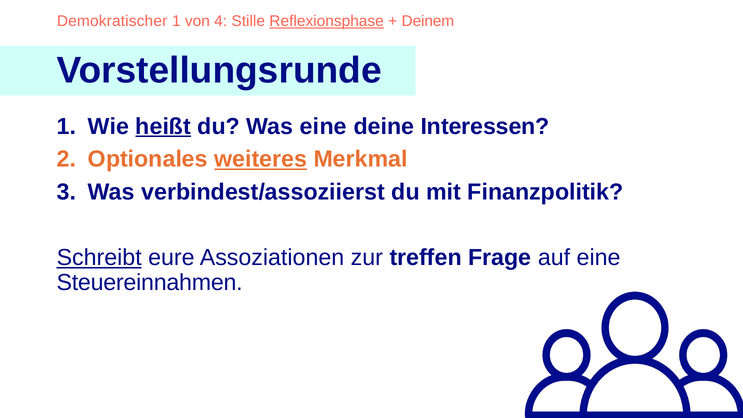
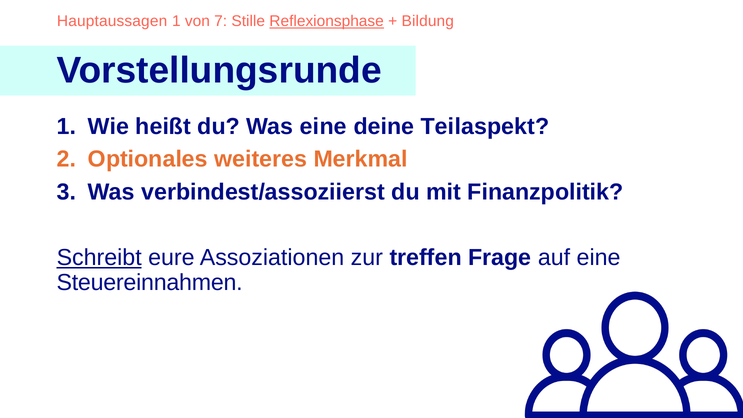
Demokratischer: Demokratischer -> Hauptaussagen
4: 4 -> 7
Deinem: Deinem -> Bildung
heißt underline: present -> none
Interessen: Interessen -> Teilaspekt
weiteres underline: present -> none
